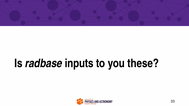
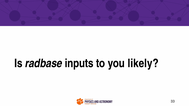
these: these -> likely
